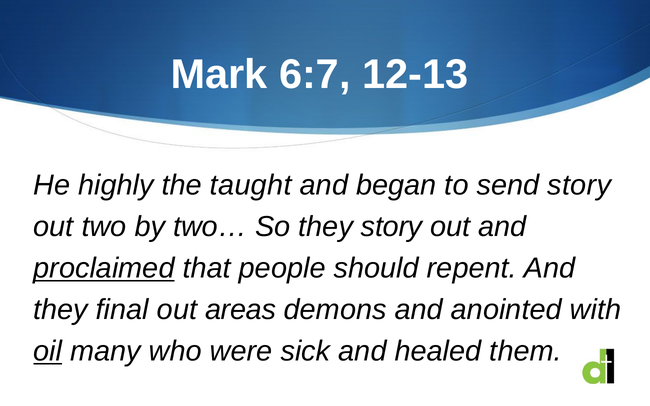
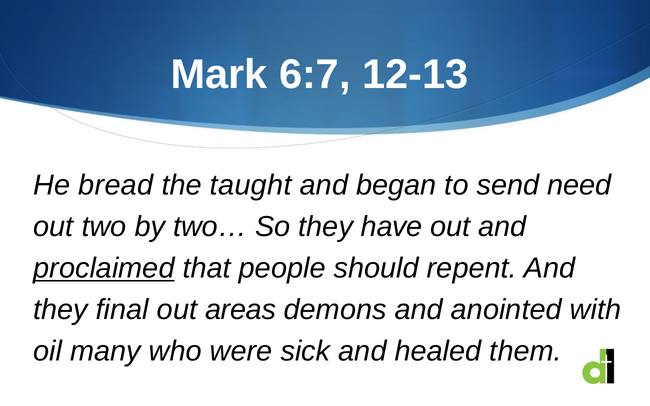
highly: highly -> bread
send story: story -> need
they story: story -> have
oil underline: present -> none
